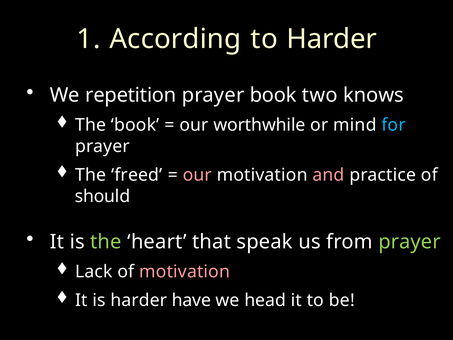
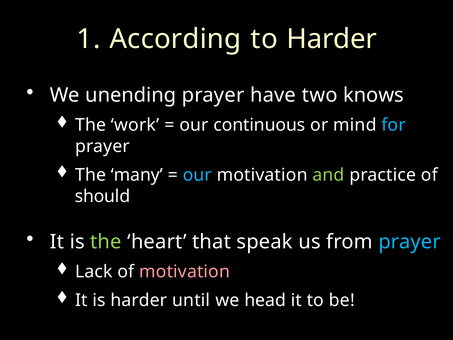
repetition: repetition -> unending
prayer book: book -> have
The book: book -> work
worthwhile: worthwhile -> continuous
freed: freed -> many
our at (197, 175) colour: pink -> light blue
and colour: pink -> light green
prayer at (410, 242) colour: light green -> light blue
have: have -> until
